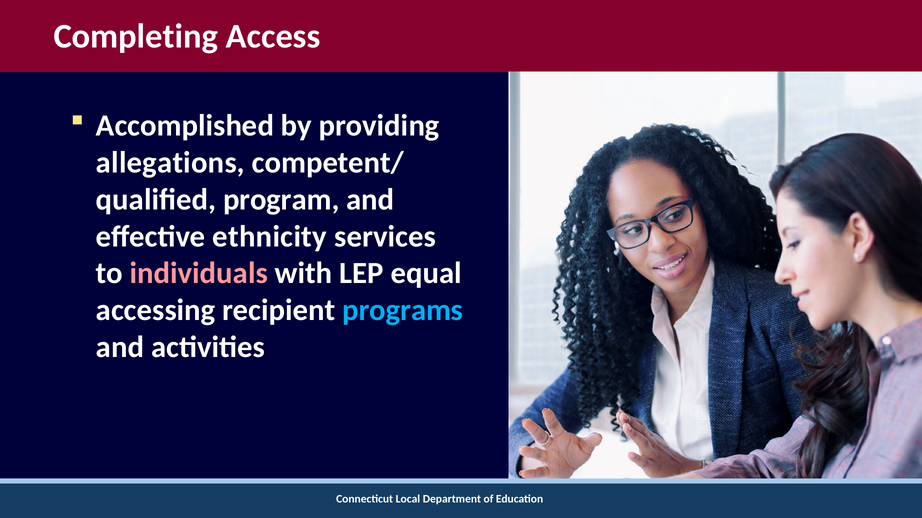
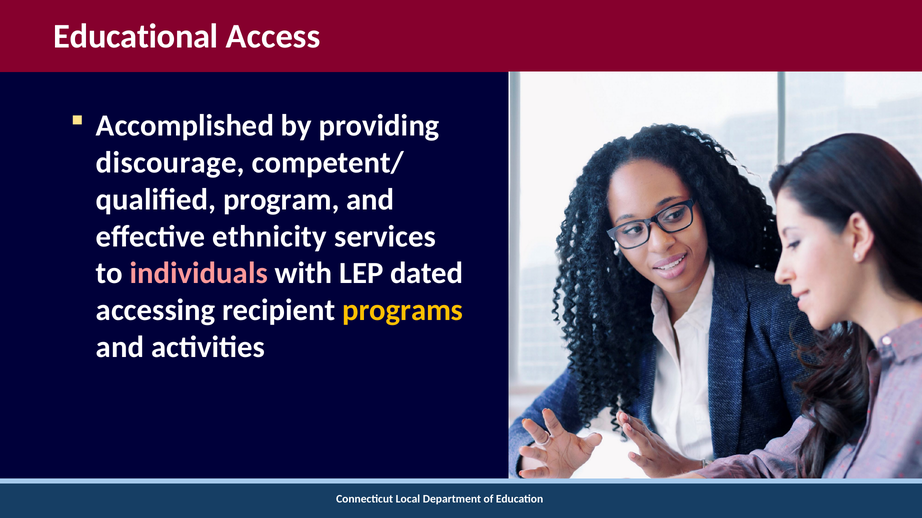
Completing: Completing -> Educational
allegations: allegations -> discourage
equal: equal -> dated
programs colour: light blue -> yellow
